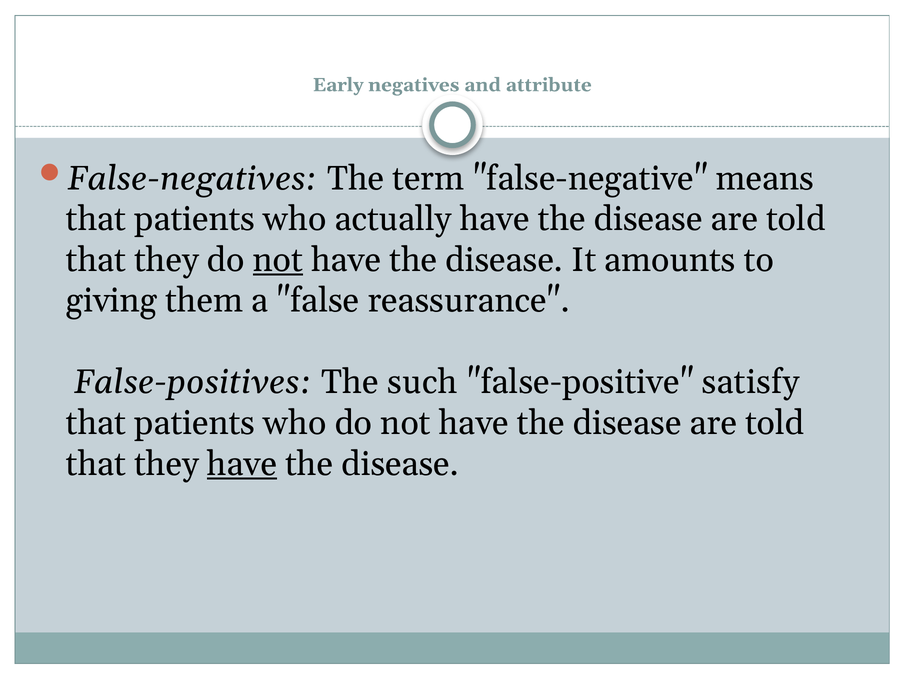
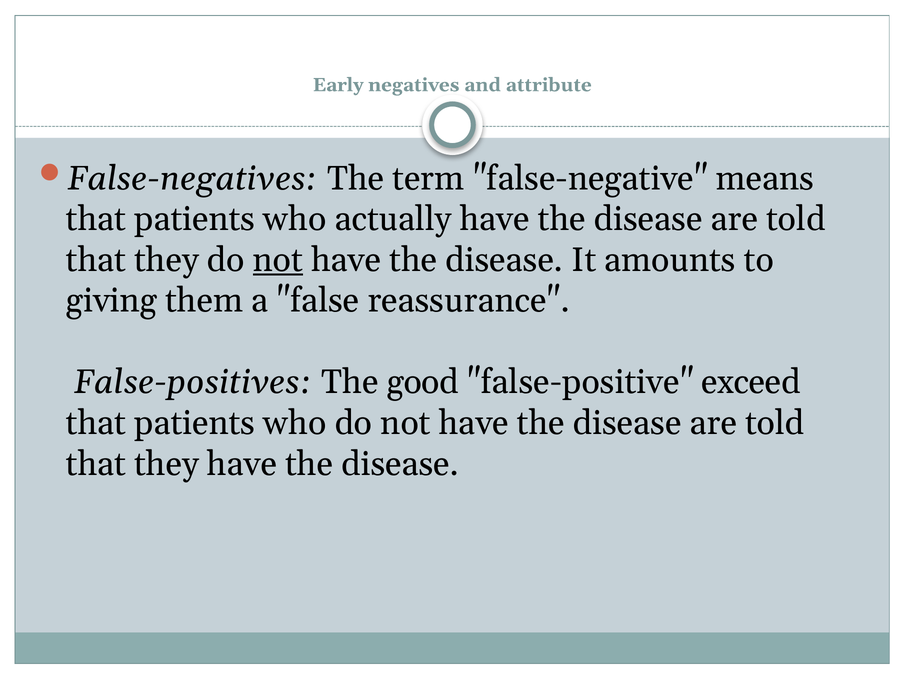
such: such -> good
satisfy: satisfy -> exceed
have at (242, 464) underline: present -> none
